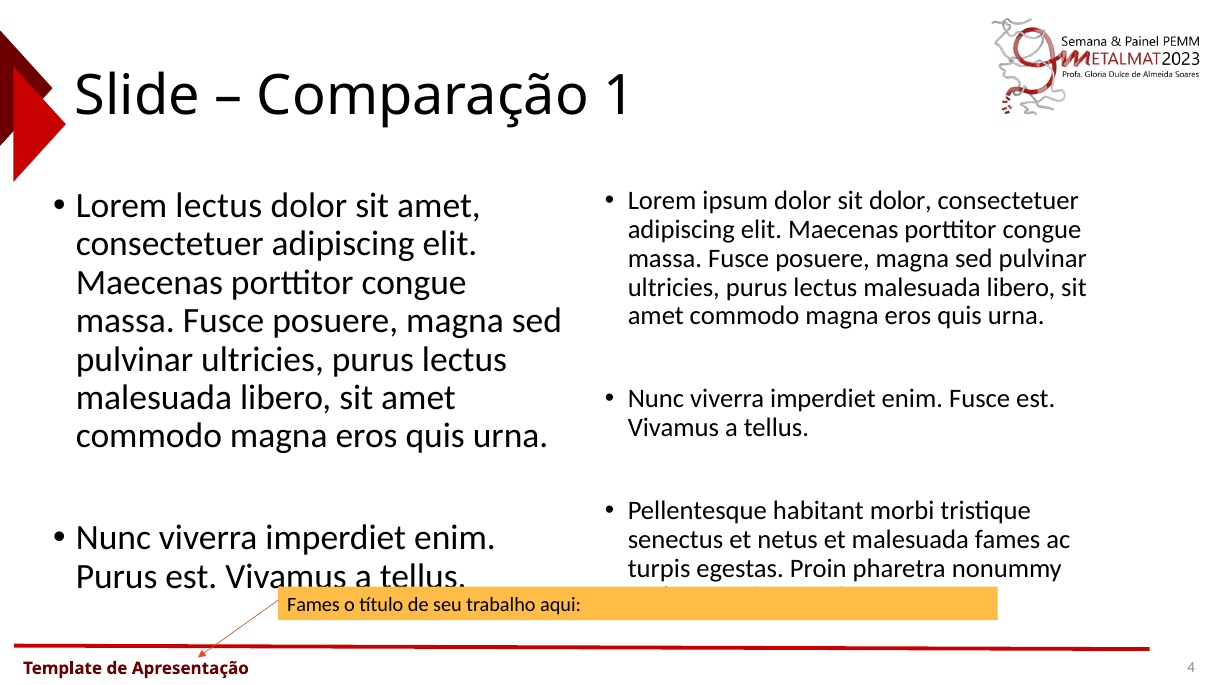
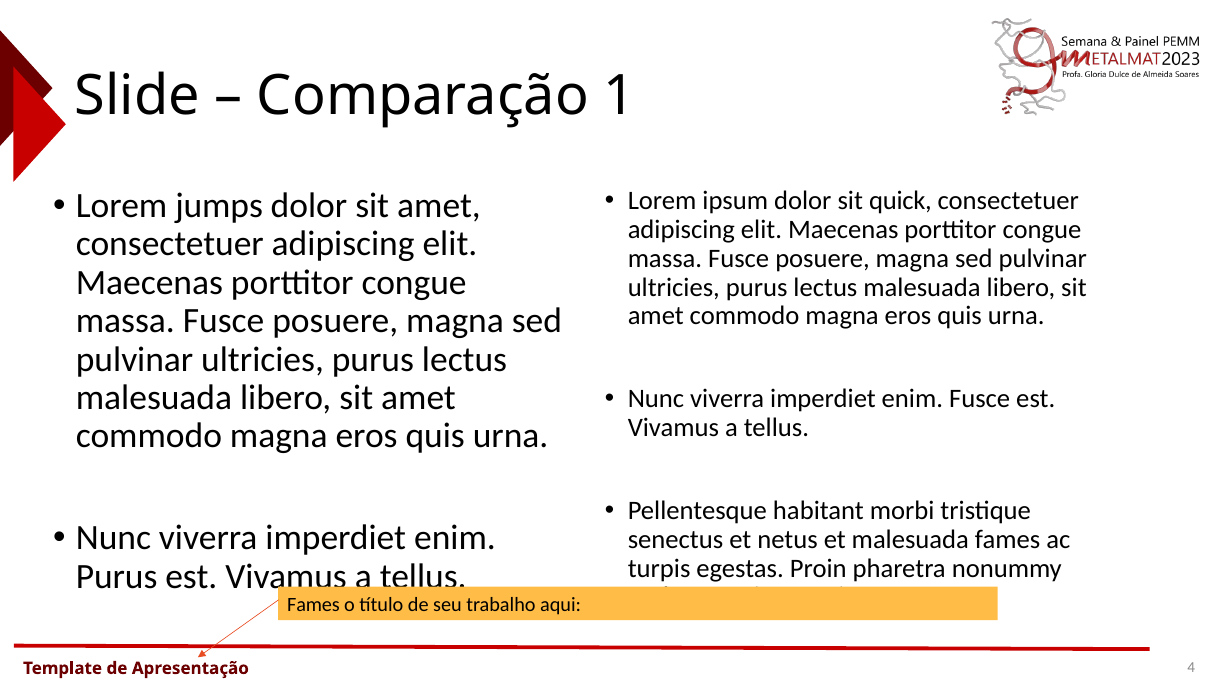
sit dolor: dolor -> quick
Lorem lectus: lectus -> jumps
